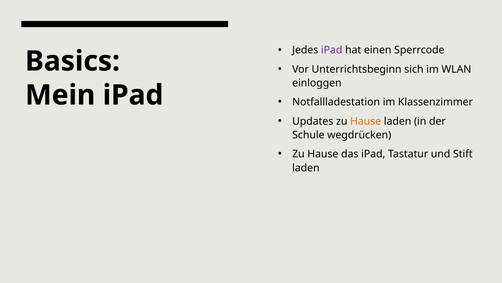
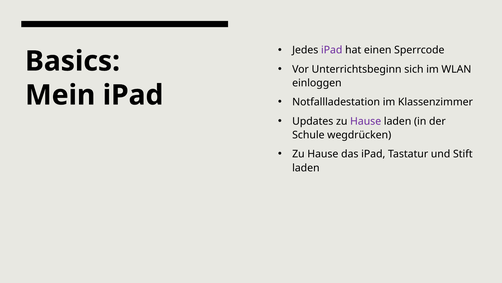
Hause at (366, 121) colour: orange -> purple
